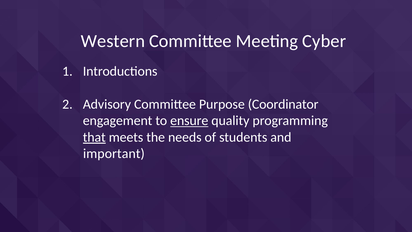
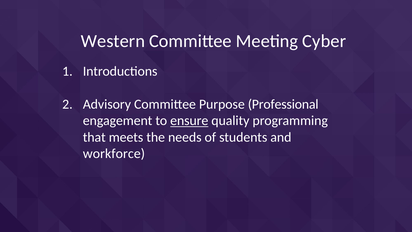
Coordinator: Coordinator -> Professional
that underline: present -> none
important: important -> workforce
